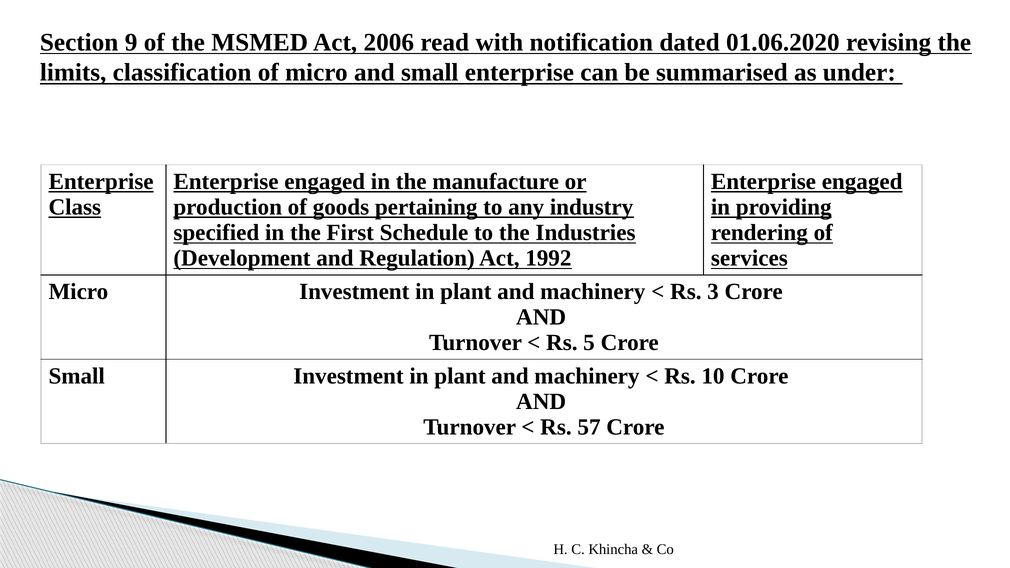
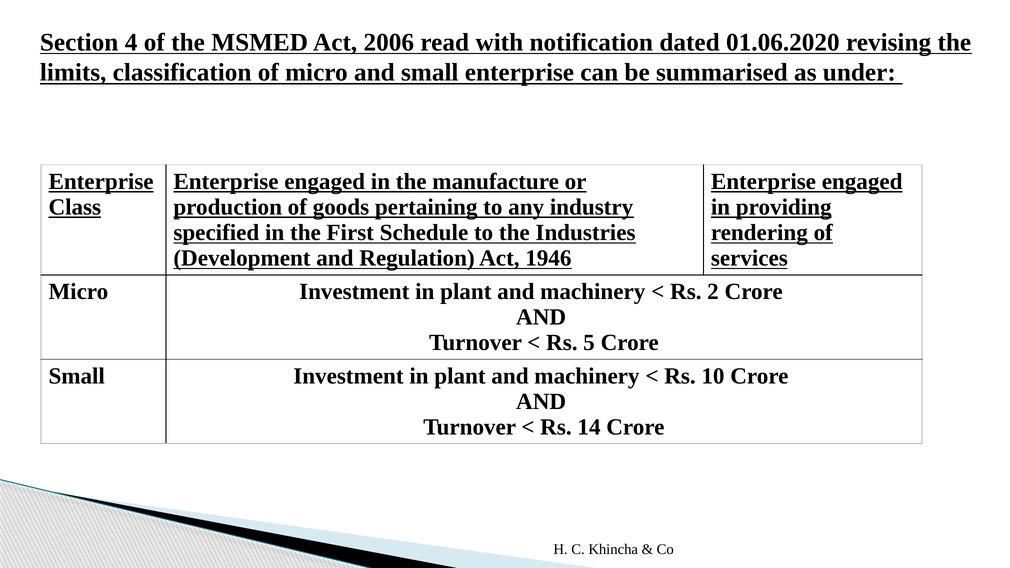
9: 9 -> 4
1992: 1992 -> 1946
3: 3 -> 2
57: 57 -> 14
